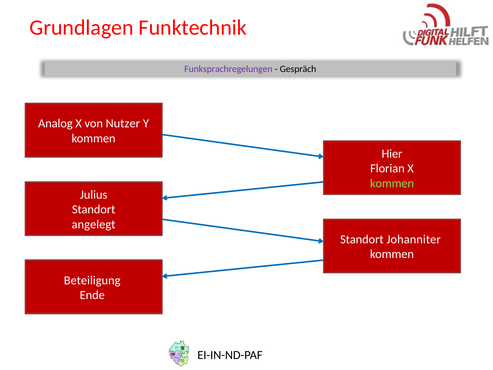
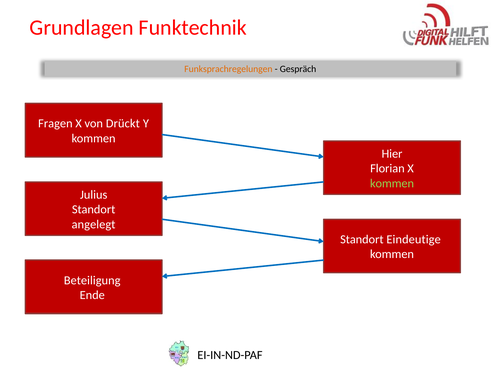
Funksprachregelungen colour: purple -> orange
Analog: Analog -> Fragen
Nutzer: Nutzer -> Drückt
Johanniter: Johanniter -> Eindeutige
